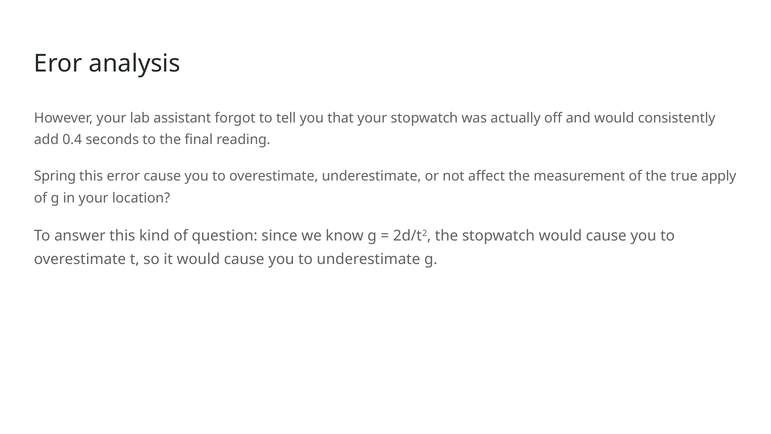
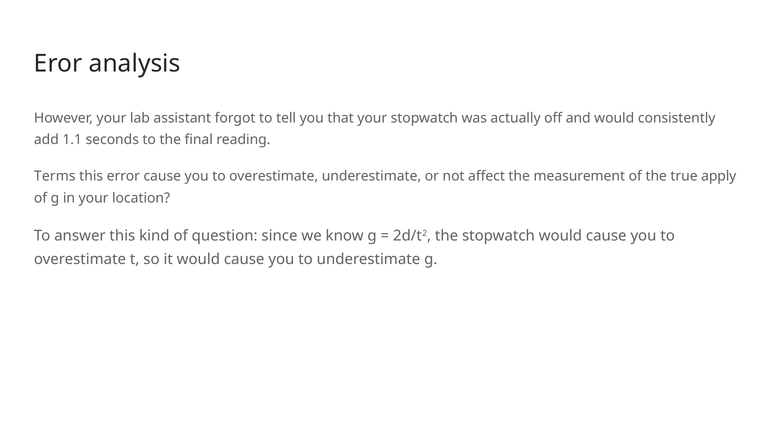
0.4: 0.4 -> 1.1
Spring: Spring -> Terms
